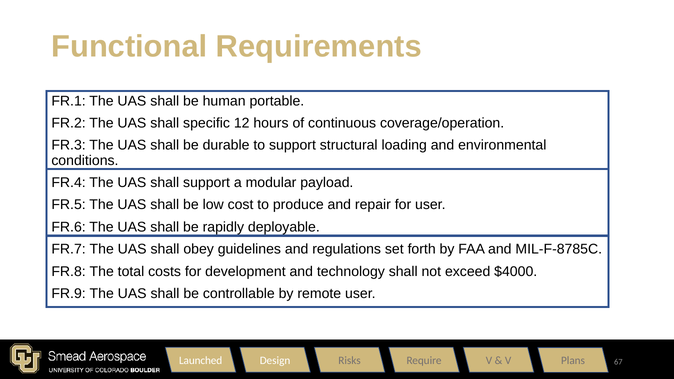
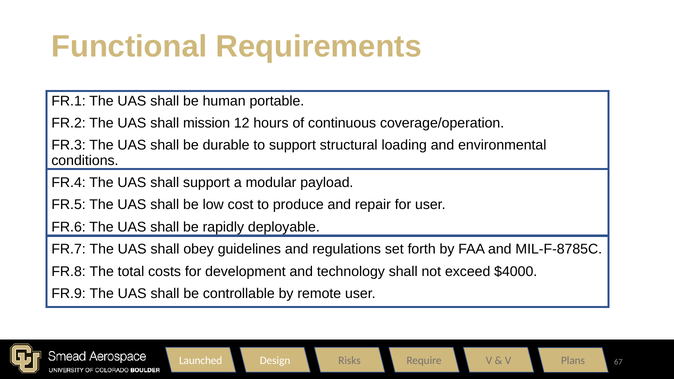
specific: specific -> mission
